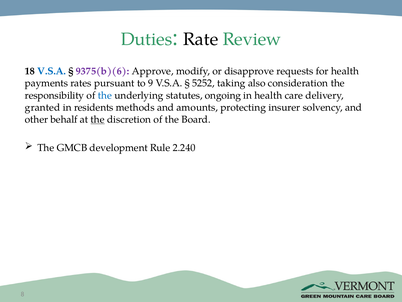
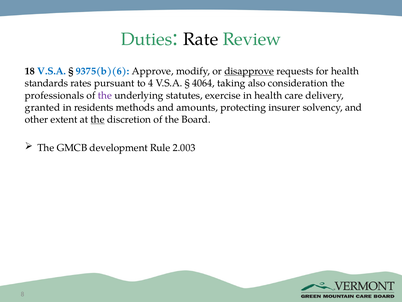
9375(b)(6 colour: purple -> blue
disapprove underline: none -> present
payments: payments -> standards
9: 9 -> 4
5252: 5252 -> 4064
responsibility: responsibility -> professionals
the at (105, 95) colour: blue -> purple
ongoing: ongoing -> exercise
behalf: behalf -> extent
2.240: 2.240 -> 2.003
